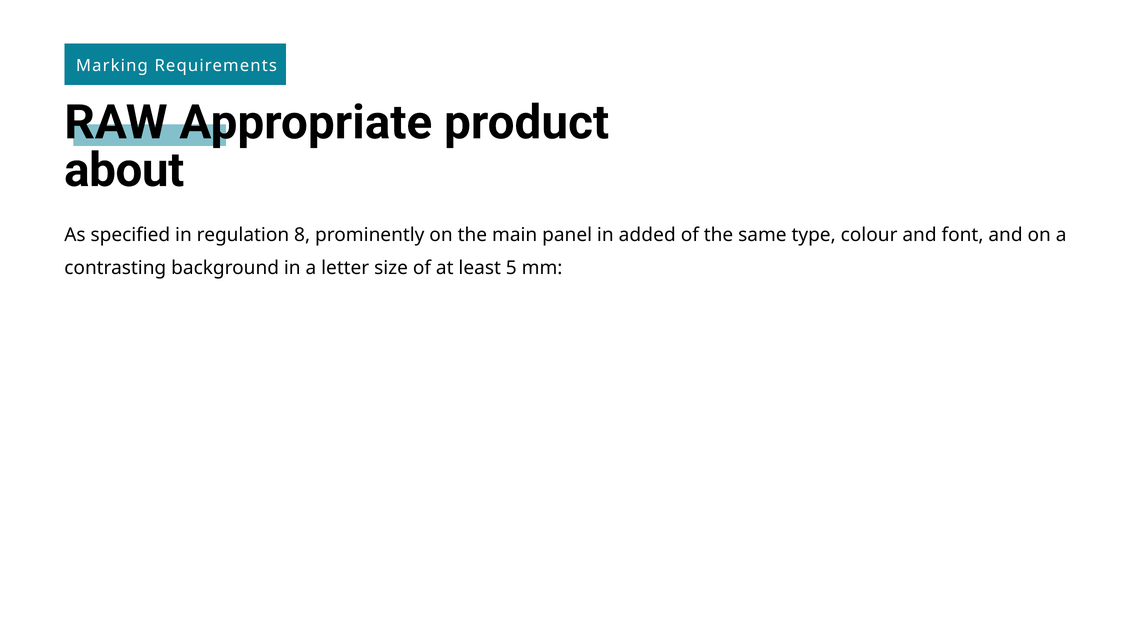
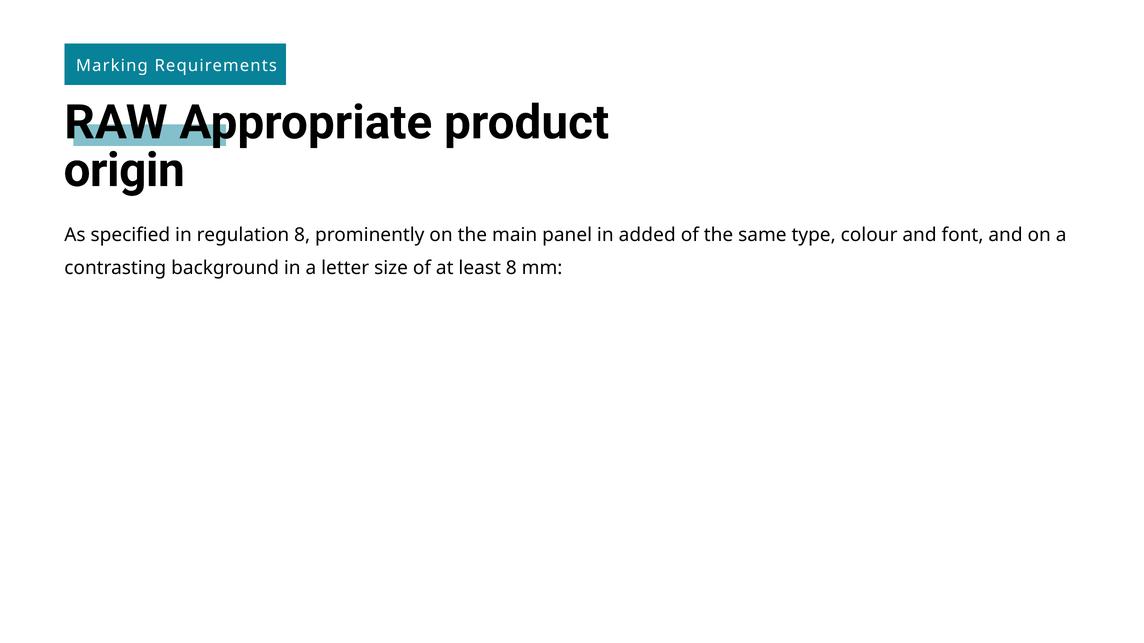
about: about -> origin
least 5: 5 -> 8
